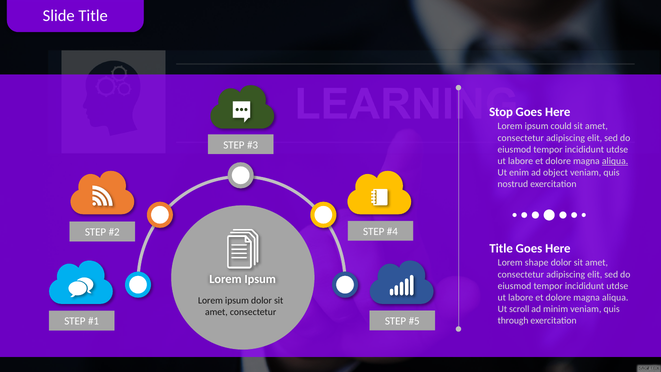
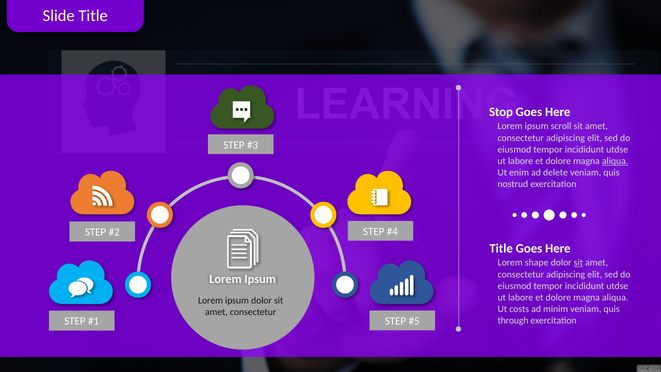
could: could -> scroll
object: object -> delete
sit at (578, 263) underline: none -> present
scroll: scroll -> costs
